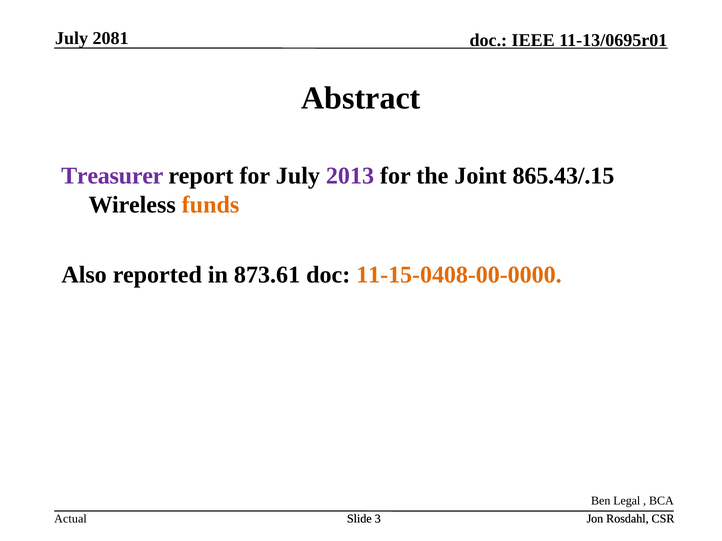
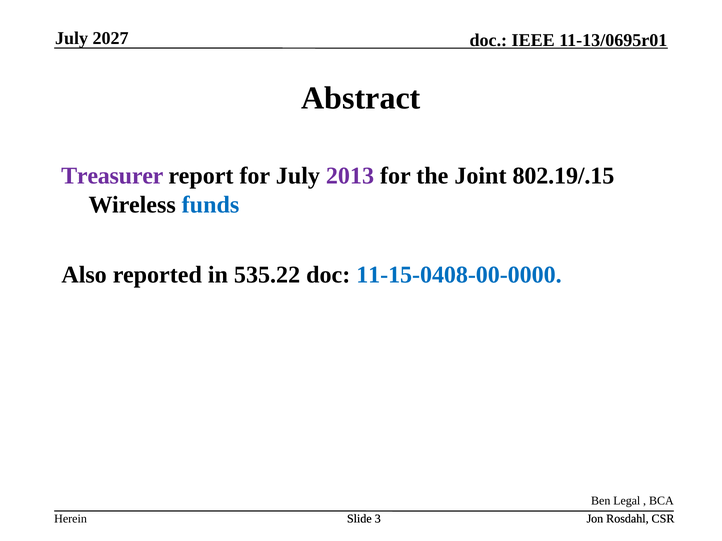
2081: 2081 -> 2027
865.43/.15: 865.43/.15 -> 802.19/.15
funds colour: orange -> blue
873.61: 873.61 -> 535.22
11-15-0408-00-0000 colour: orange -> blue
Actual: Actual -> Herein
